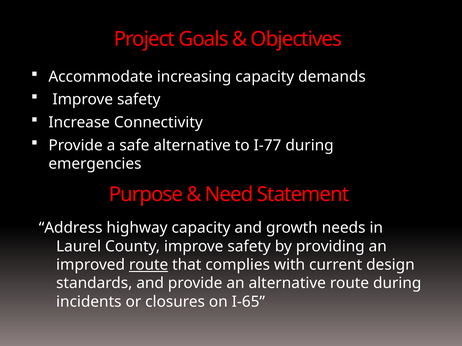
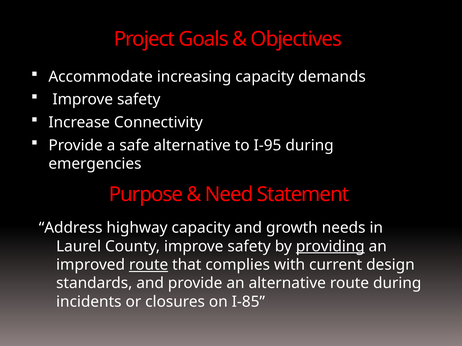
I-77: I-77 -> I-95
providing underline: none -> present
I-65: I-65 -> I-85
